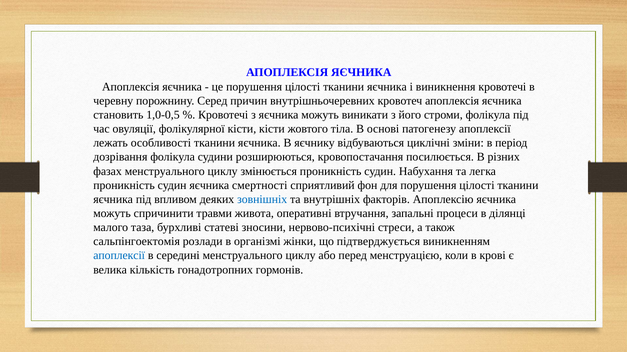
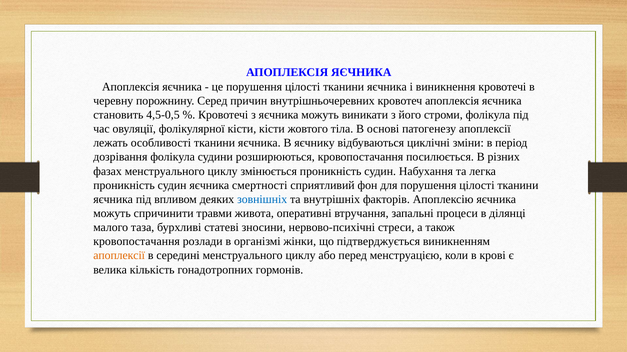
1,0-0,5: 1,0-0,5 -> 4,5-0,5
сальпінгоектомія at (137, 242): сальпінгоектомія -> кровопостачання
апоплексії at (119, 256) colour: blue -> orange
